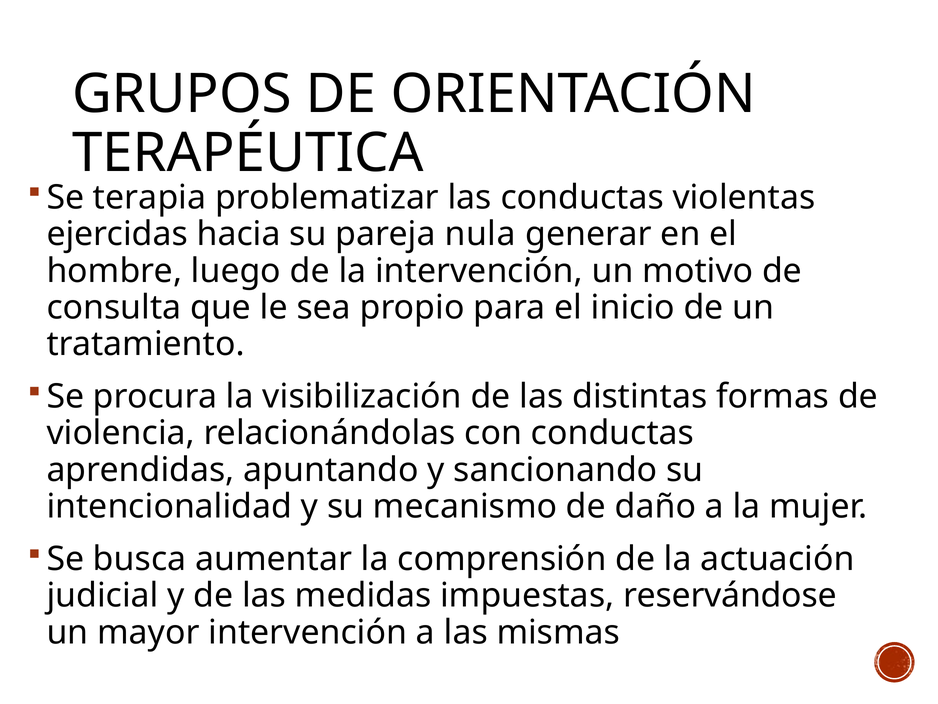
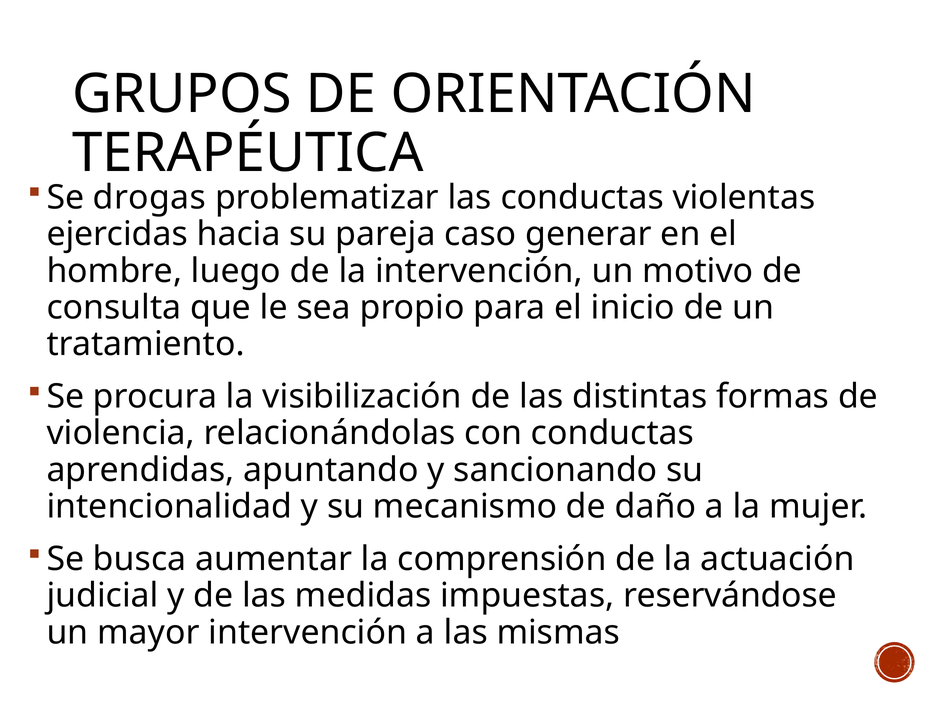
terapia: terapia -> drogas
nula: nula -> caso
